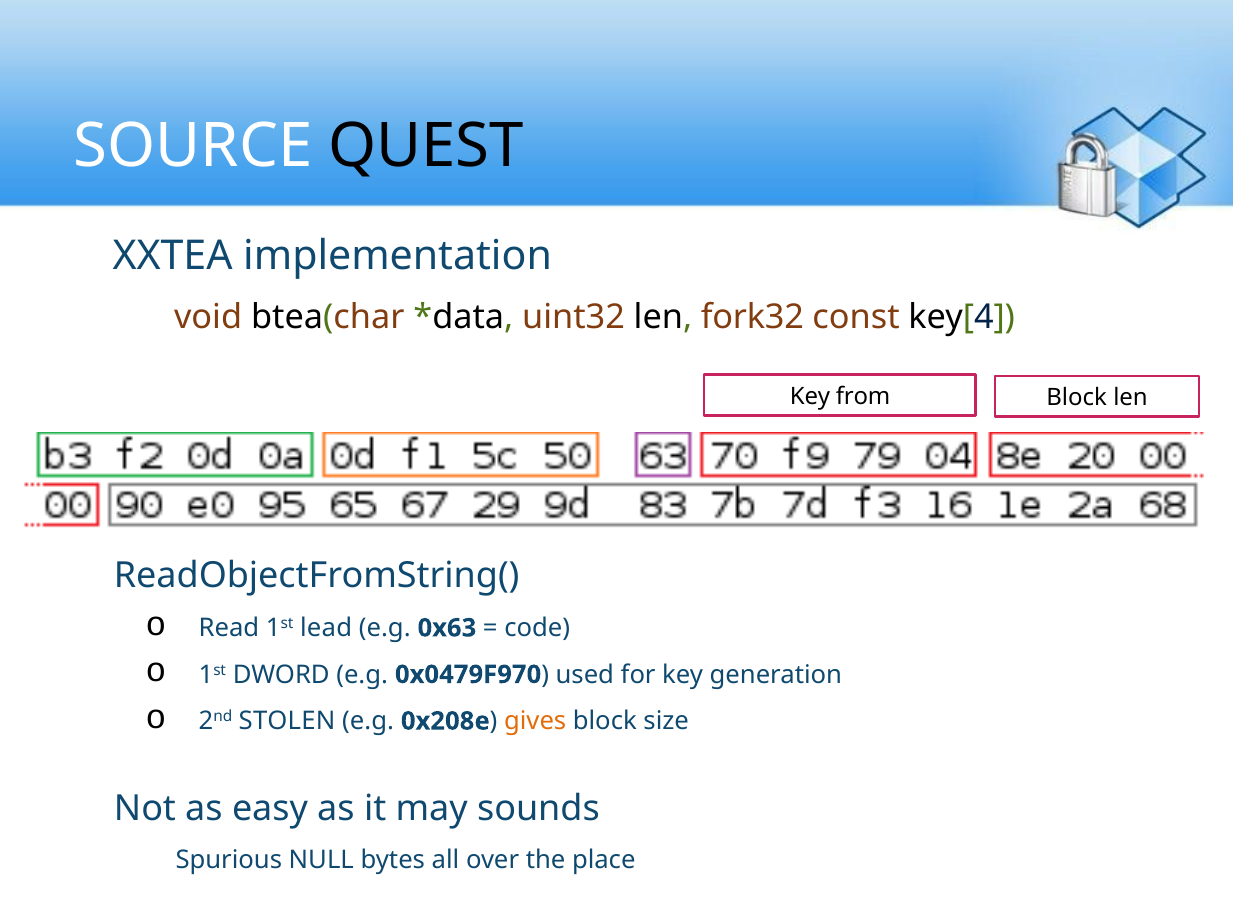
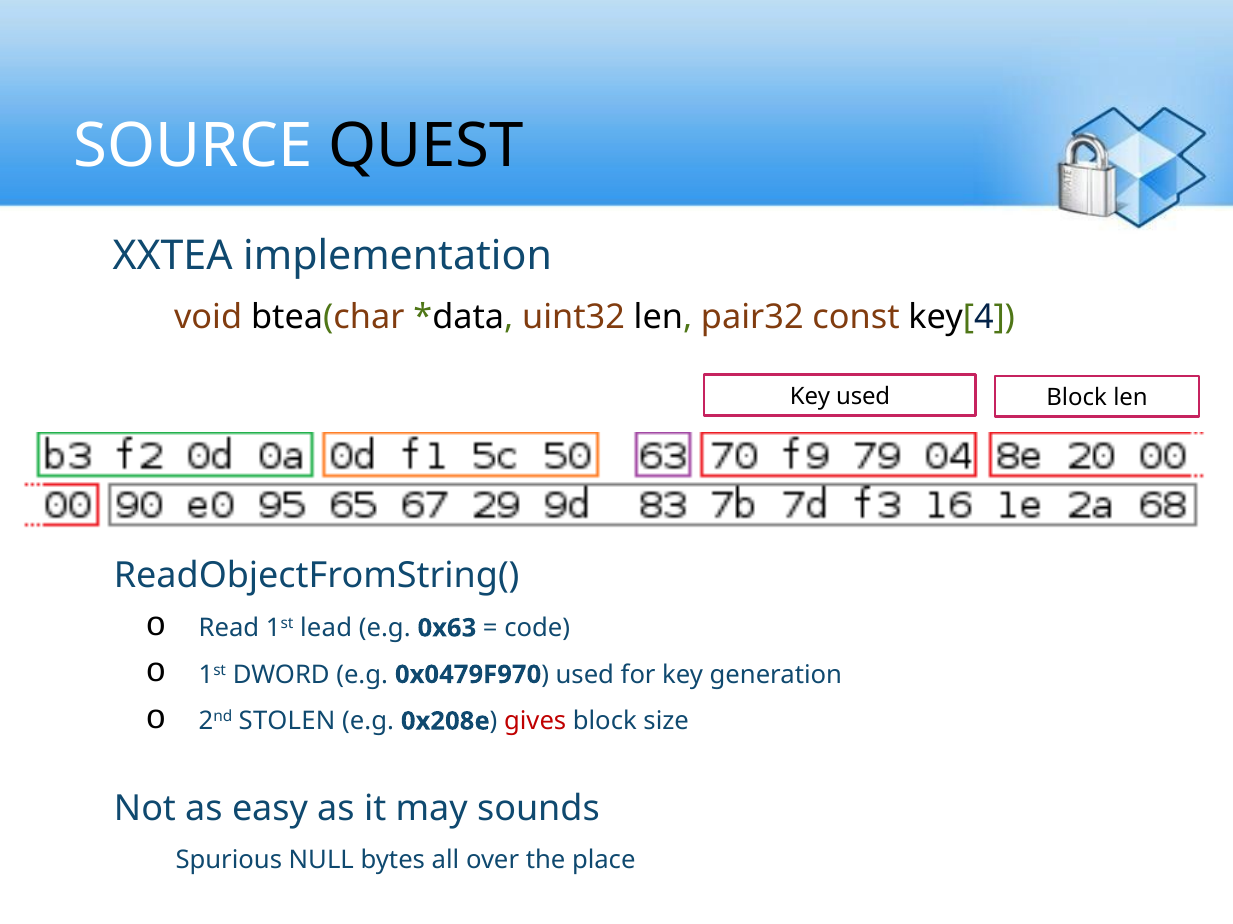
fork32: fork32 -> pair32
Key from: from -> used
gives colour: orange -> red
